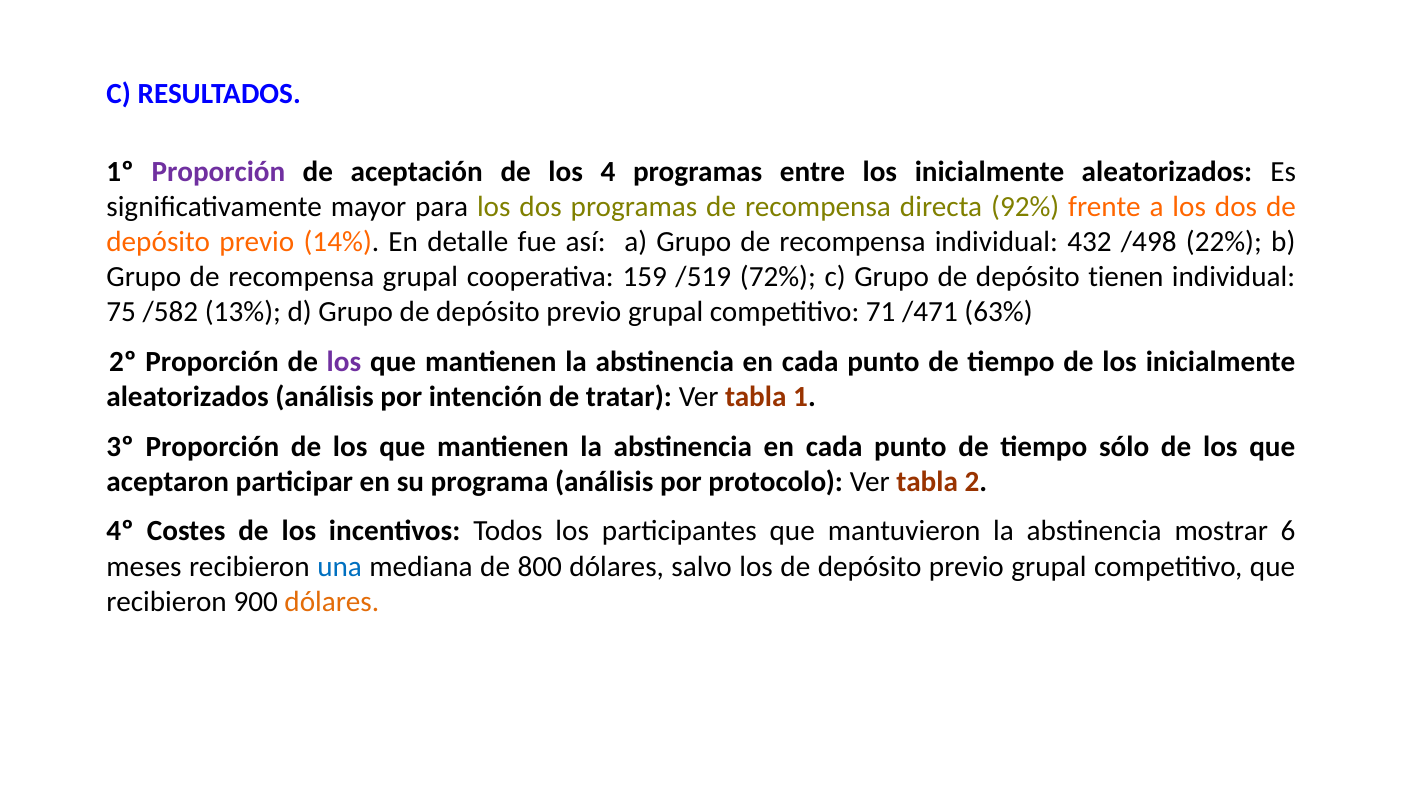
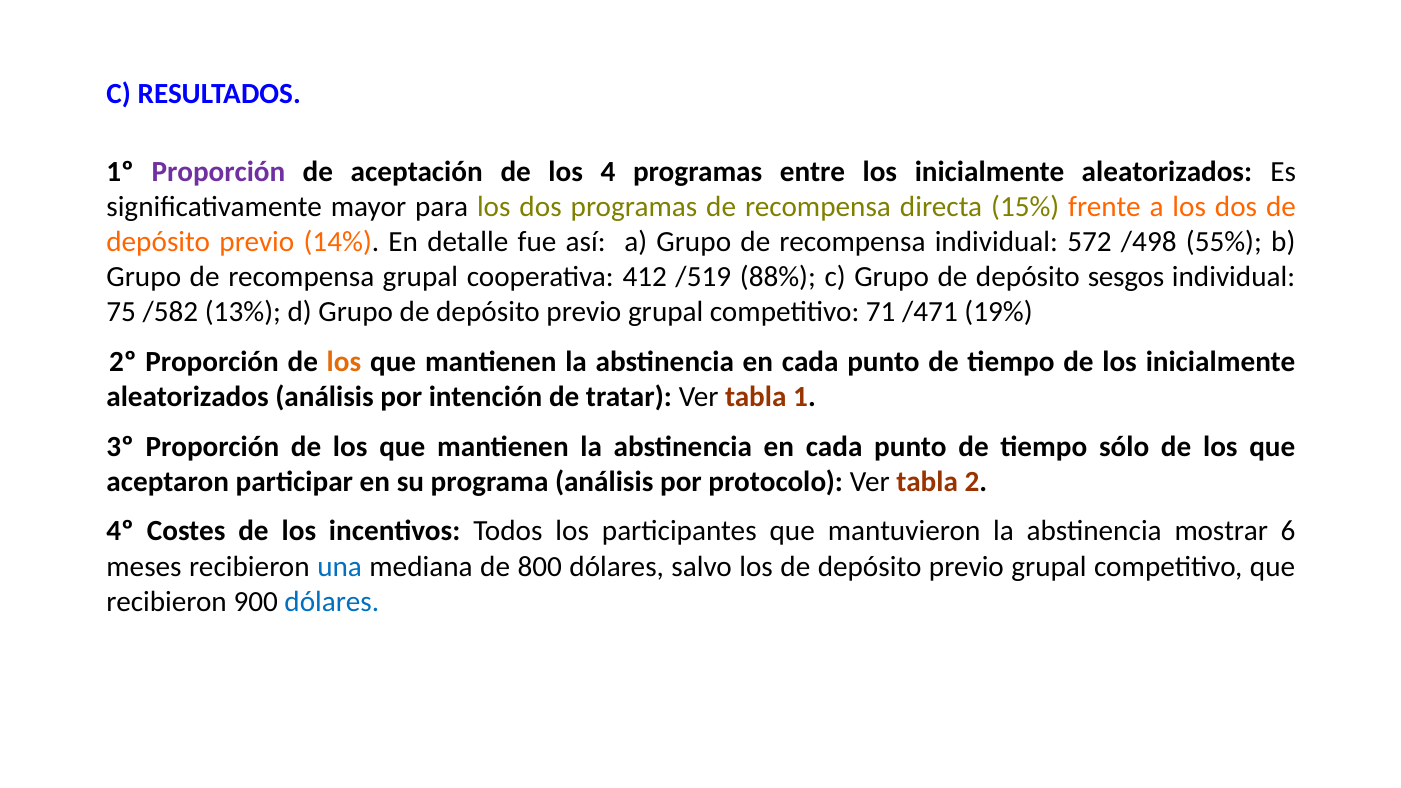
92%: 92% -> 15%
432: 432 -> 572
22%: 22% -> 55%
159: 159 -> 412
72%: 72% -> 88%
tienen: tienen -> sesgos
63%: 63% -> 19%
los at (344, 362) colour: purple -> orange
dólares at (332, 601) colour: orange -> blue
